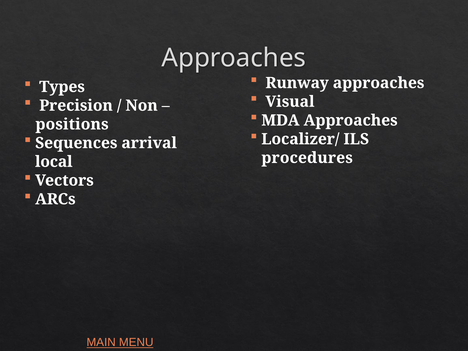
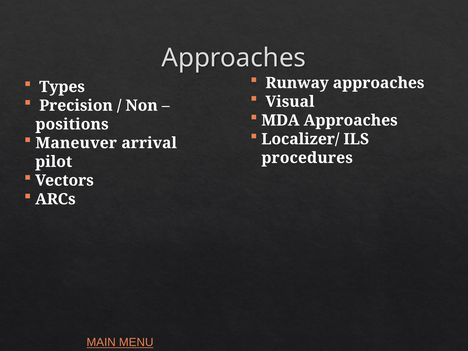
Sequences: Sequences -> Maneuver
local: local -> pilot
